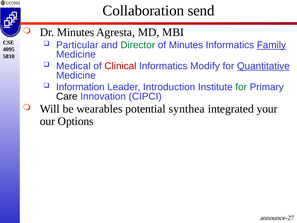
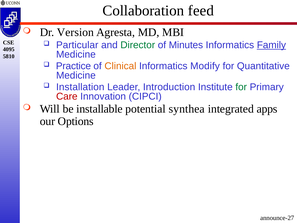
send: send -> feed
Dr Minutes: Minutes -> Version
Medical: Medical -> Practice
Clinical colour: red -> orange
Quantitative underline: present -> none
Information: Information -> Installation
Care colour: black -> red
wearables: wearables -> installable
your: your -> apps
